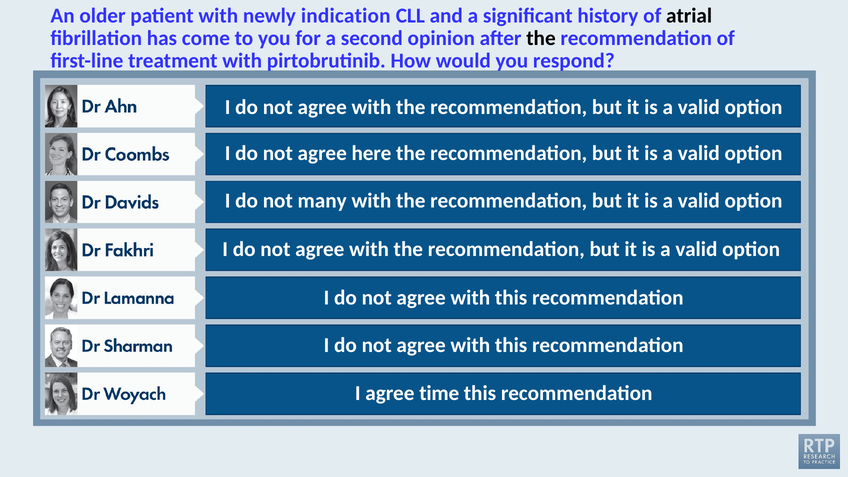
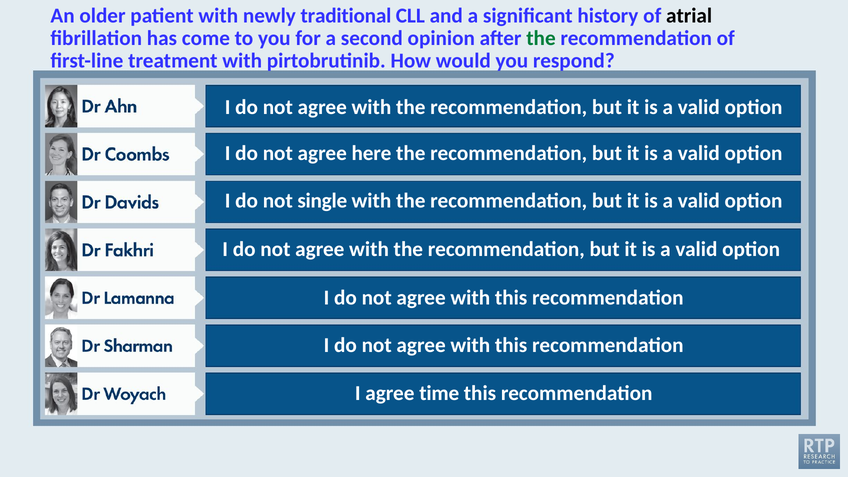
indication: indication -> traditional
the at (541, 38) colour: black -> green
many: many -> single
